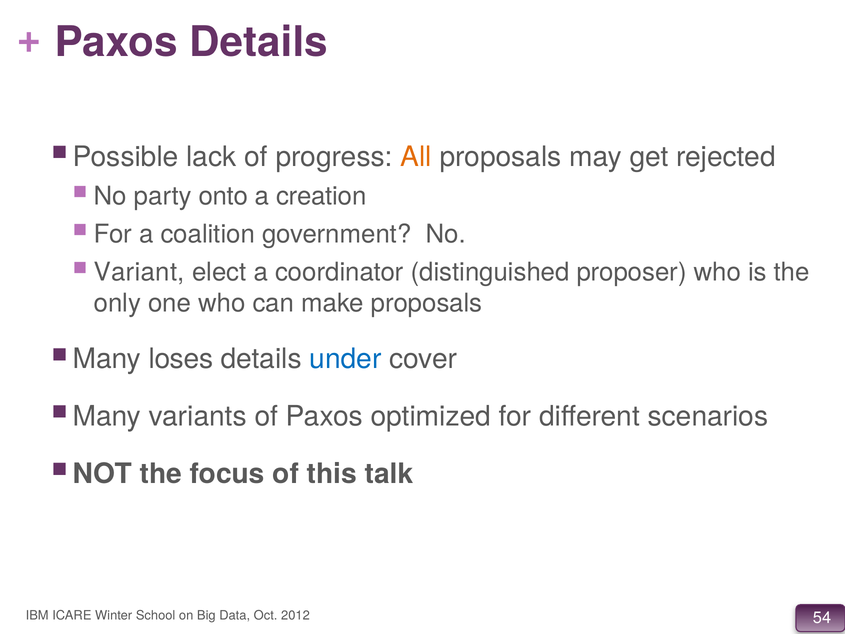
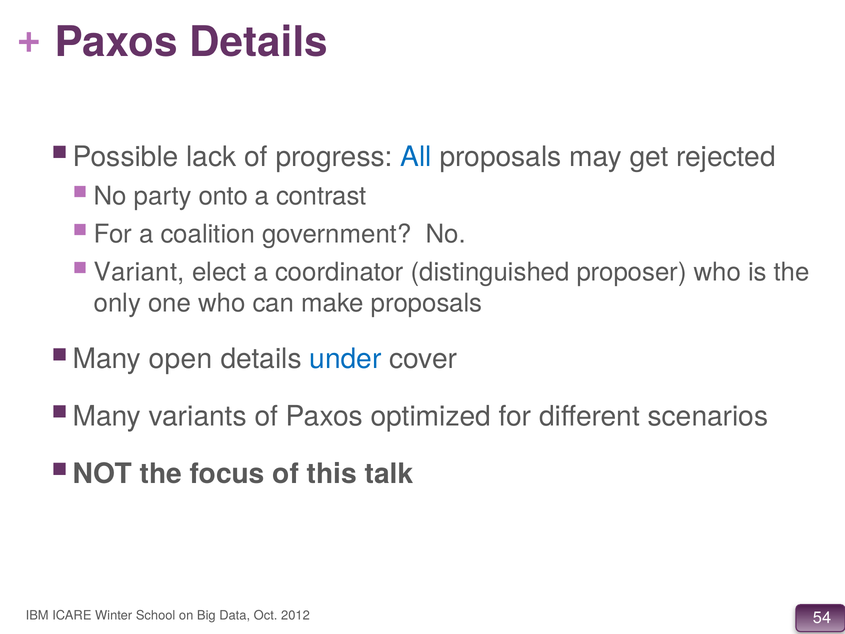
All colour: orange -> blue
creation: creation -> contrast
loses: loses -> open
